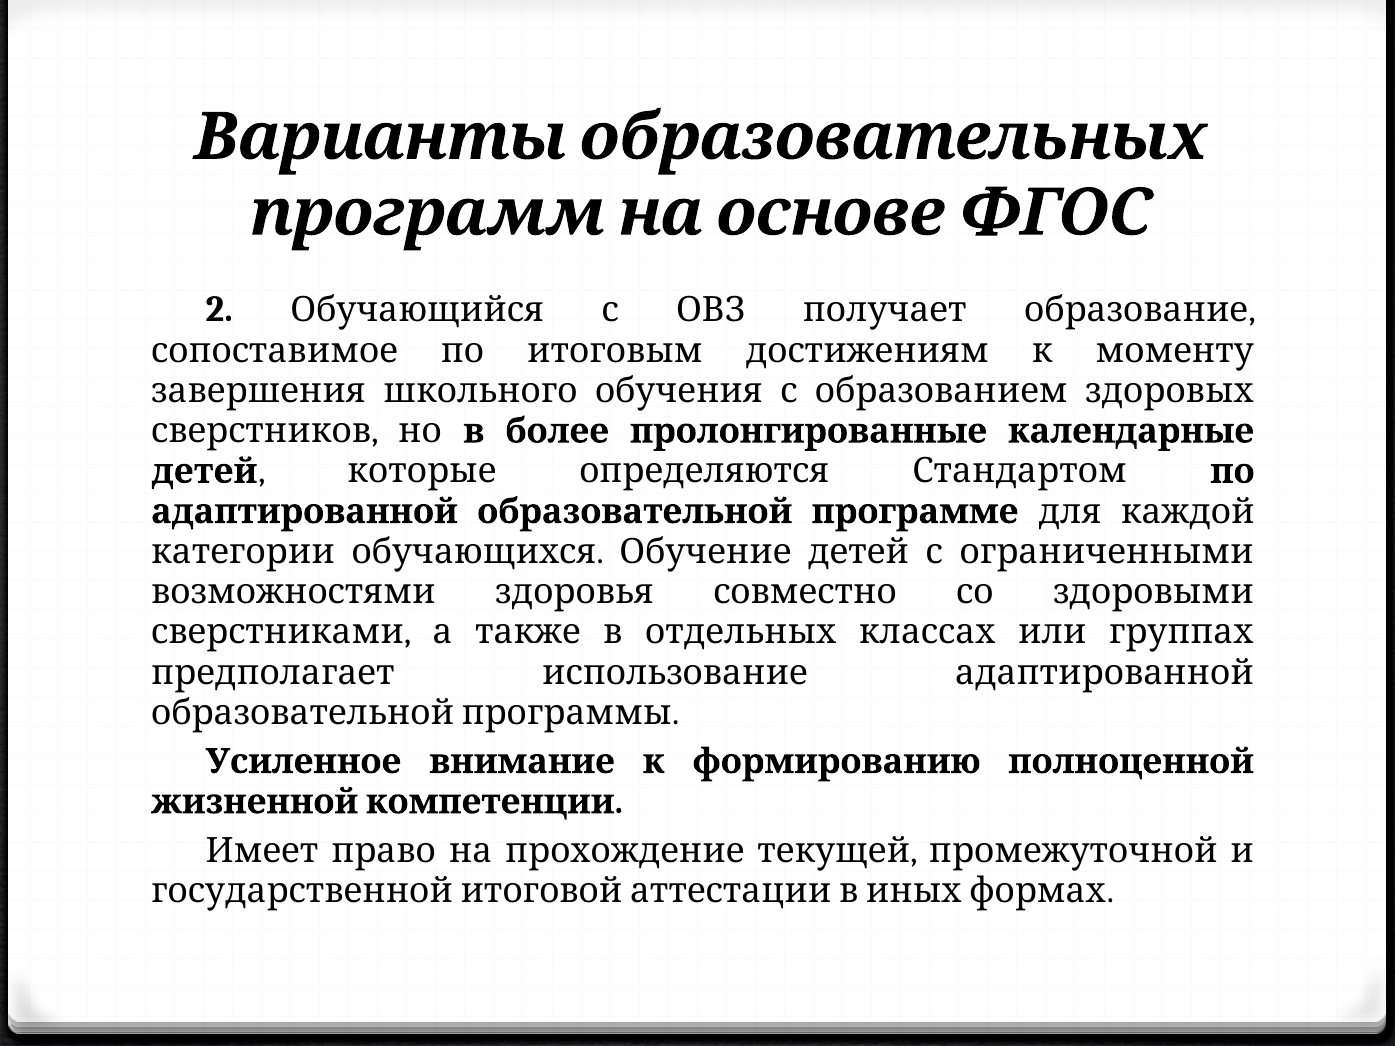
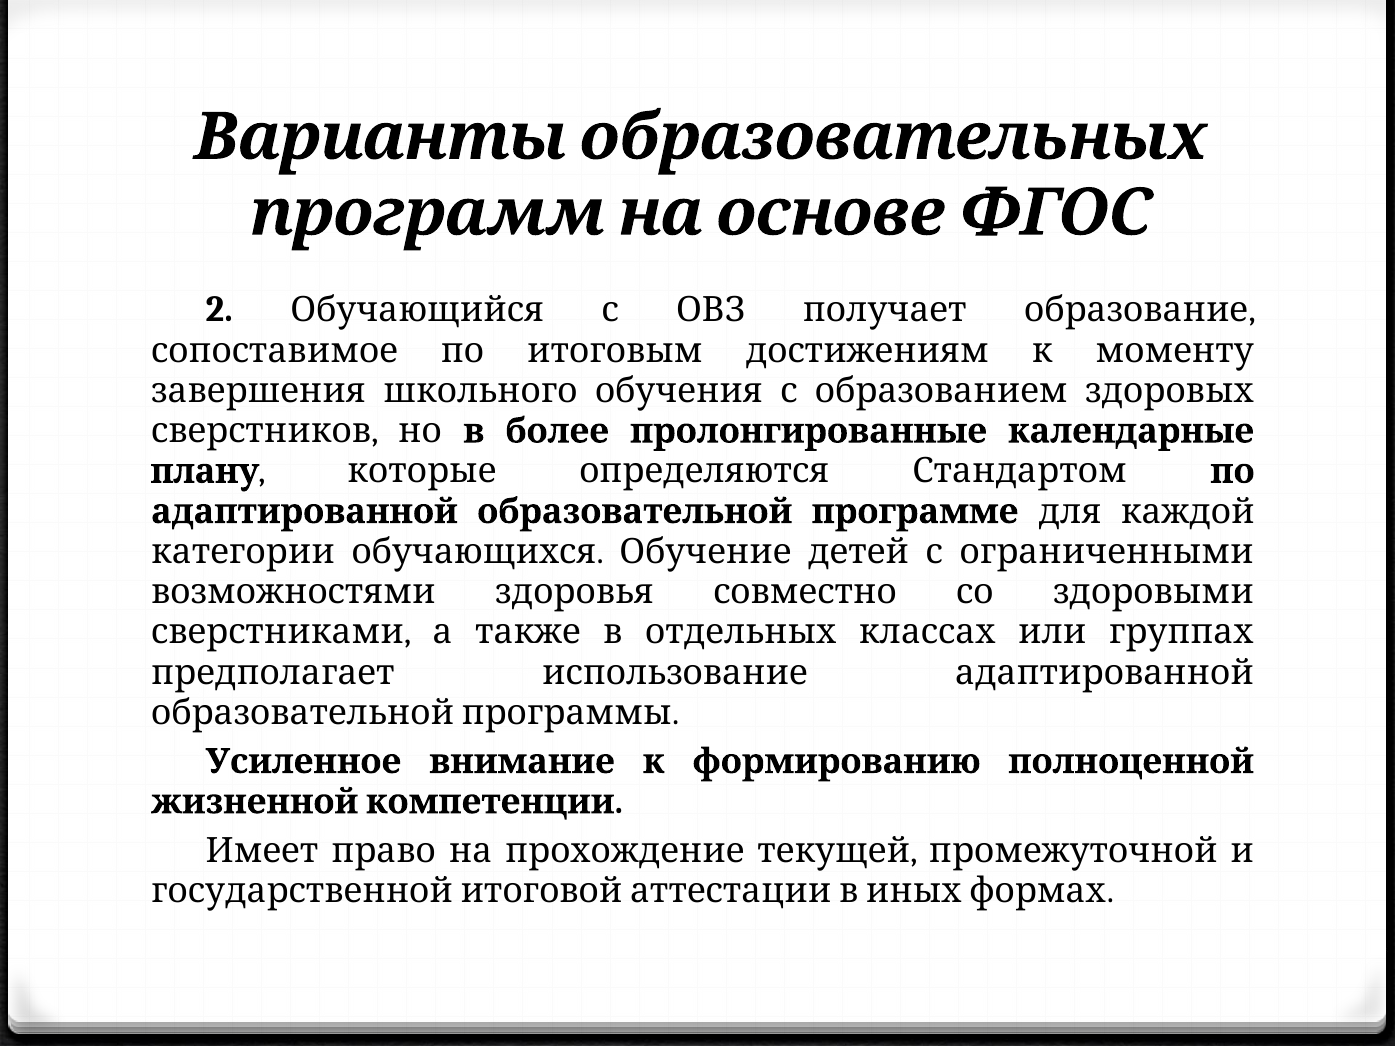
детей at (205, 471): детей -> плану
